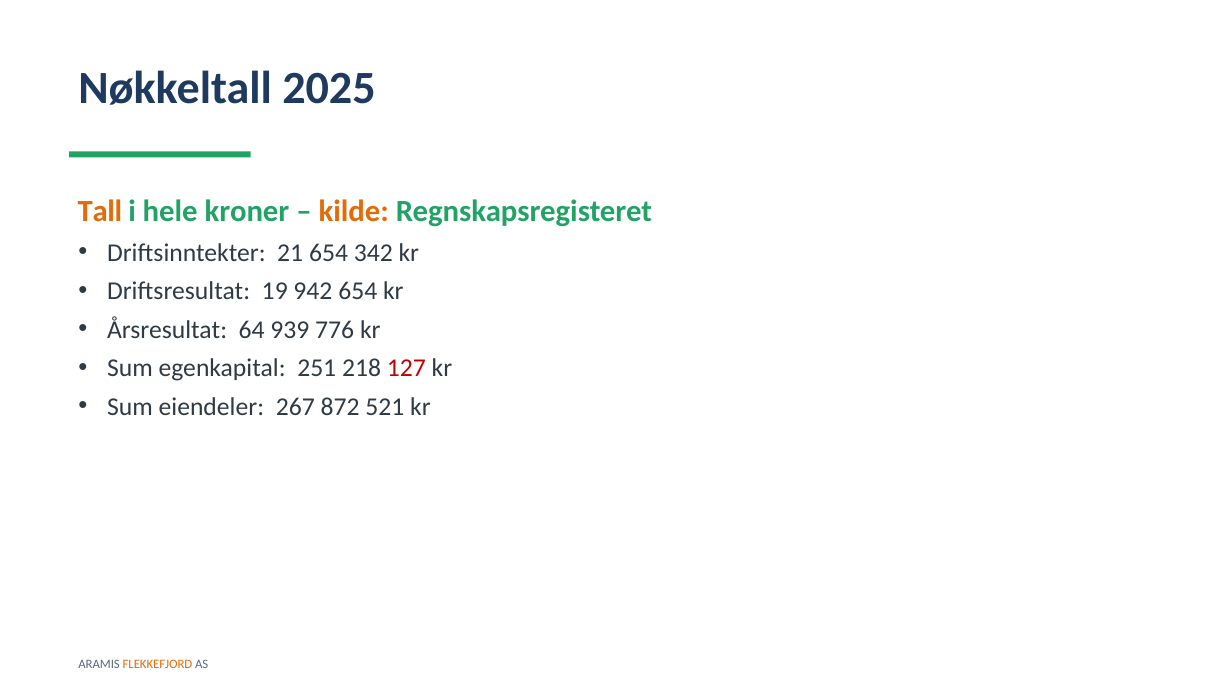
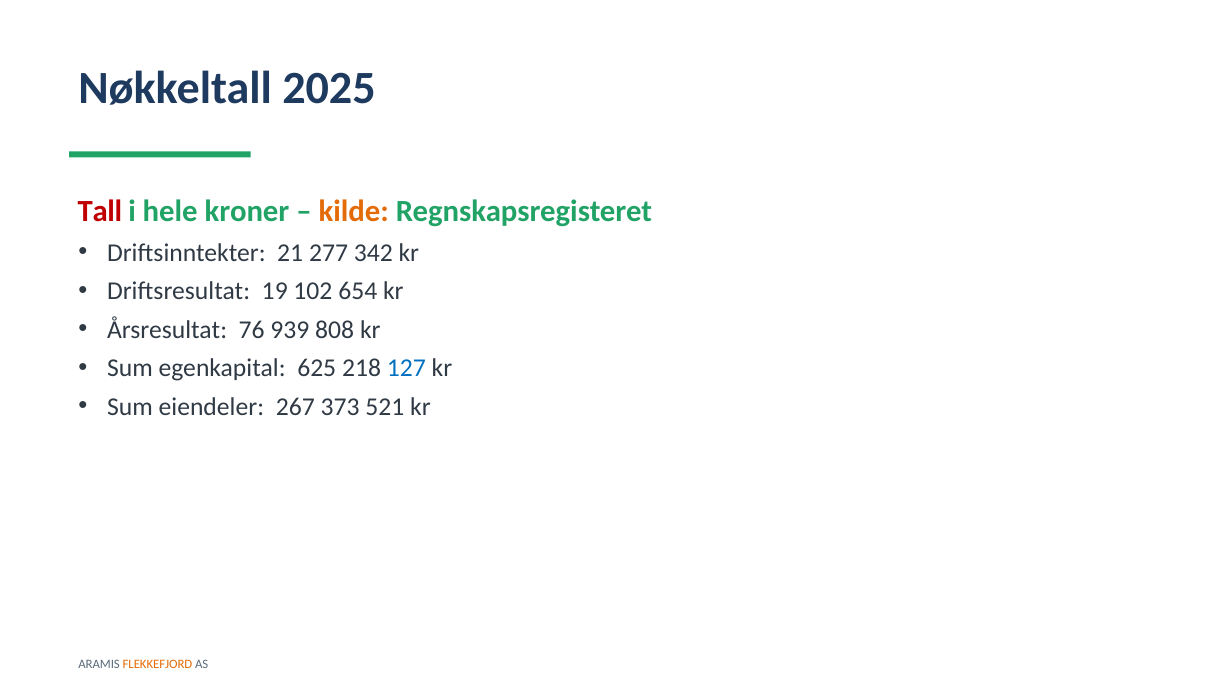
Tall colour: orange -> red
21 654: 654 -> 277
942: 942 -> 102
64: 64 -> 76
776: 776 -> 808
251: 251 -> 625
127 colour: red -> blue
872: 872 -> 373
